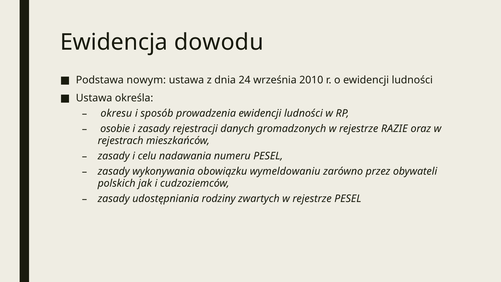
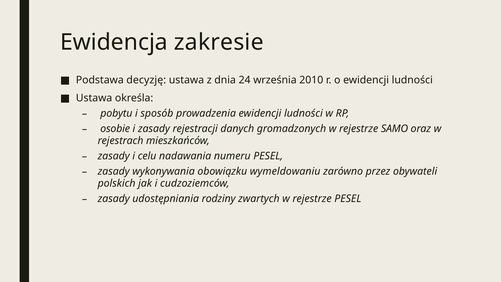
dowodu: dowodu -> zakresie
nowym: nowym -> decyzję
okresu: okresu -> pobytu
RAZIE: RAZIE -> SAMO
